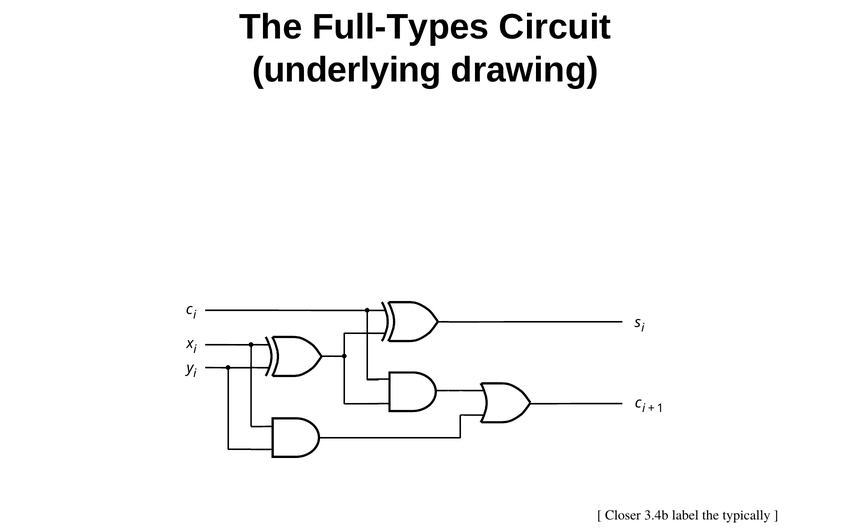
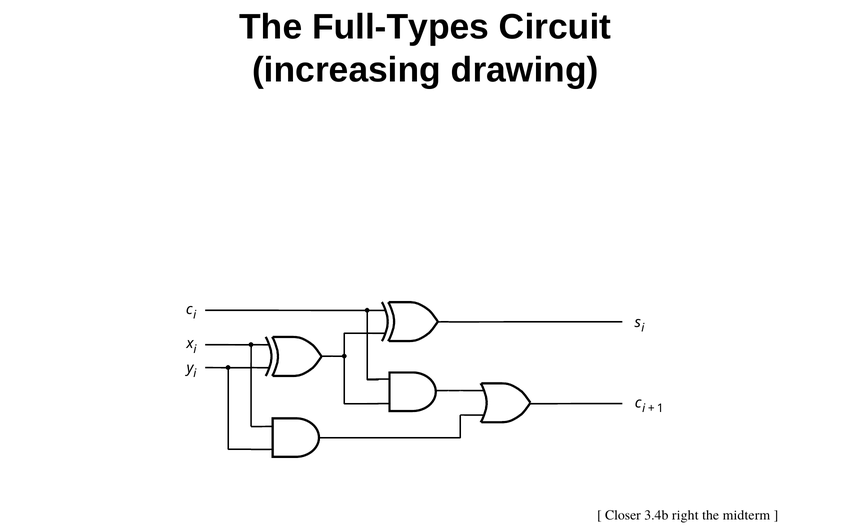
underlying: underlying -> increasing
label: label -> right
typically: typically -> midterm
